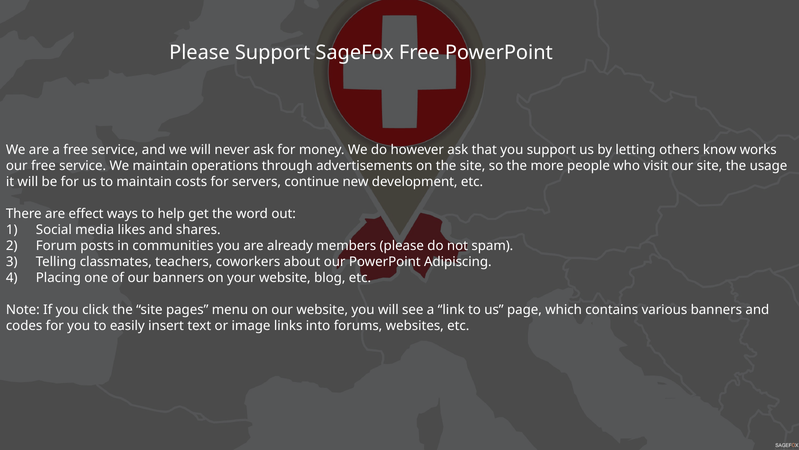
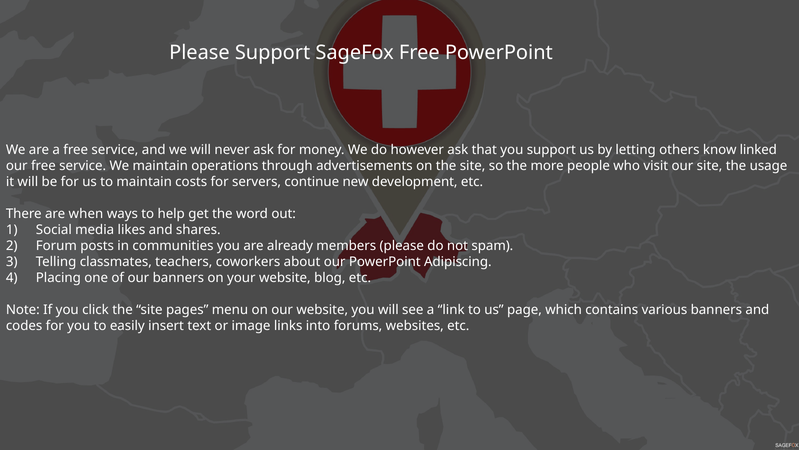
works: works -> linked
effect: effect -> when
